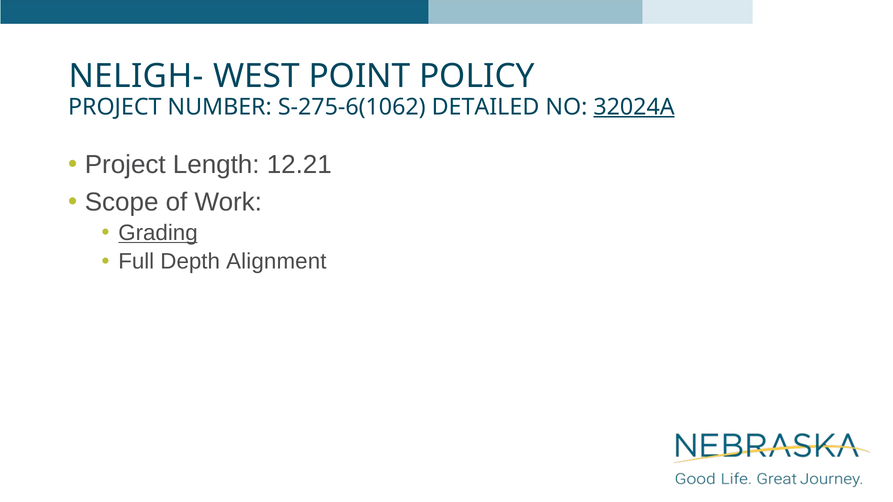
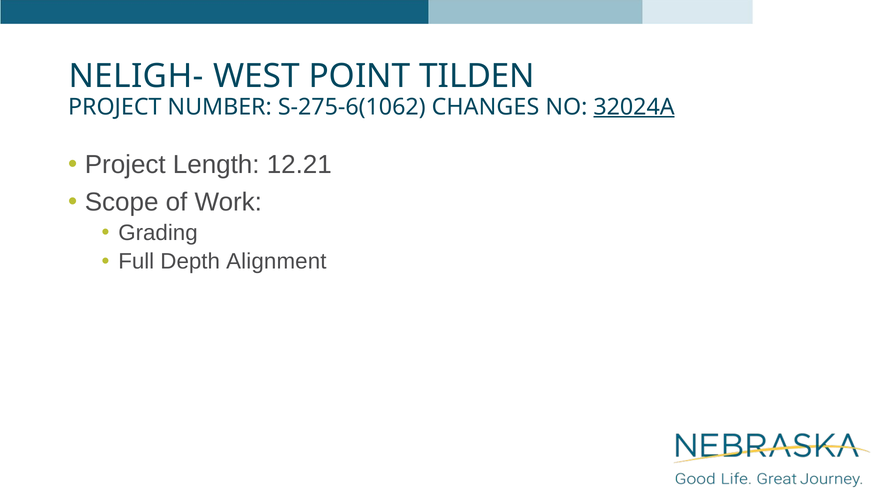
POLICY: POLICY -> TILDEN
DETAILED: DETAILED -> CHANGES
Grading underline: present -> none
